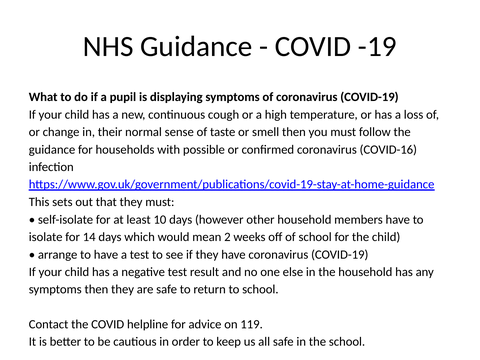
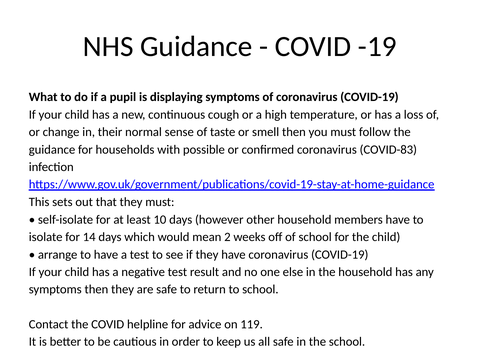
COVID-16: COVID-16 -> COVID-83
